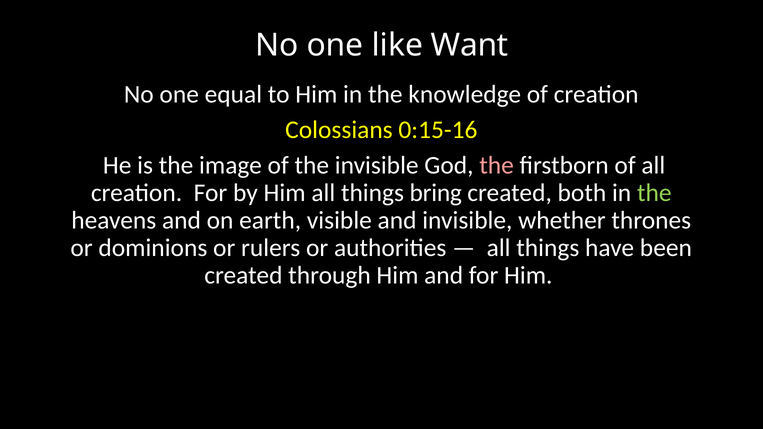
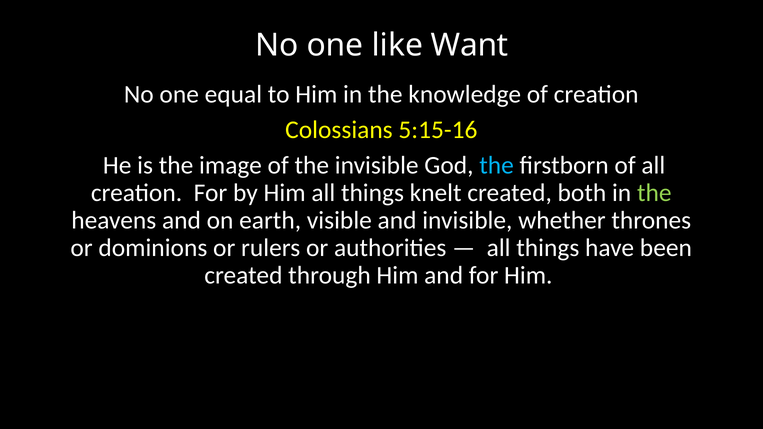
0:15-16: 0:15-16 -> 5:15-16
the at (497, 165) colour: pink -> light blue
bring: bring -> knelt
